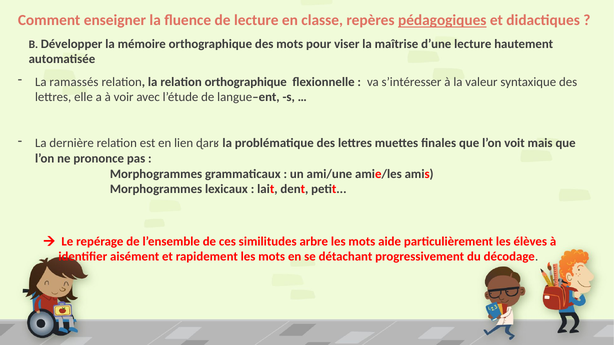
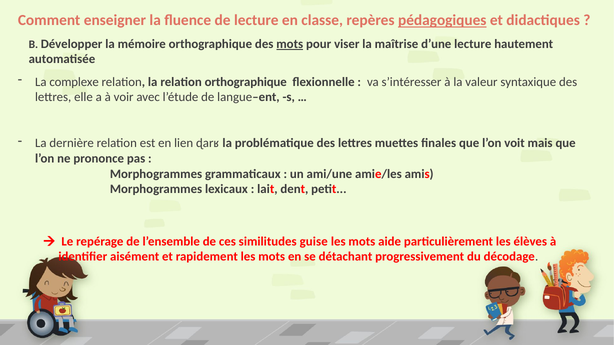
mots at (290, 44) underline: none -> present
ramassés: ramassés -> complexe
arbre: arbre -> guise
